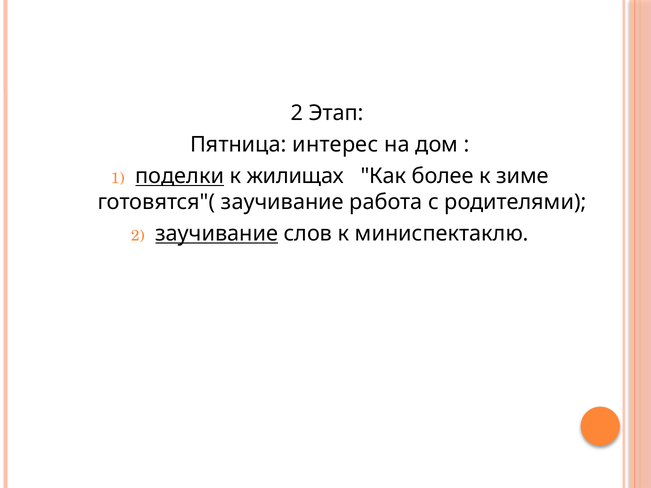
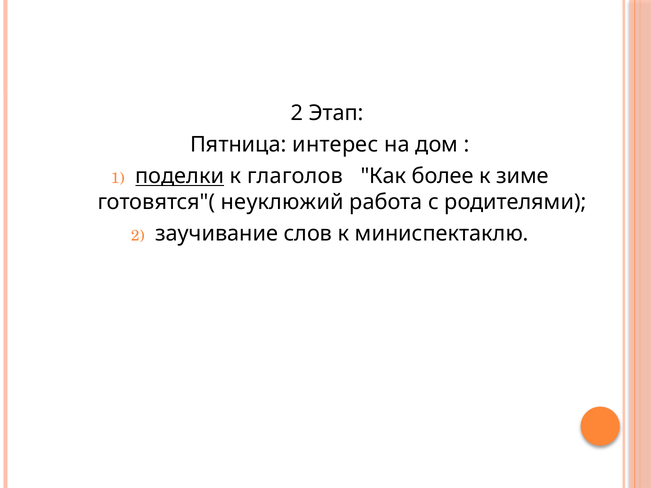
жилищах: жилищах -> глаголов
готовятся"( заучивание: заучивание -> неуклюжий
заучивание at (217, 234) underline: present -> none
